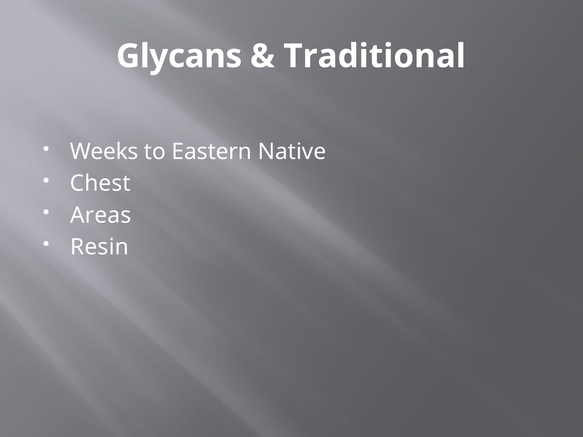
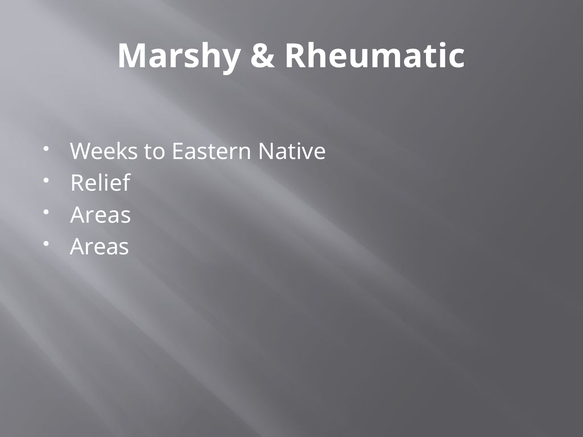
Glycans: Glycans -> Marshy
Traditional: Traditional -> Rheumatic
Chest: Chest -> Relief
Resin at (99, 247): Resin -> Areas
